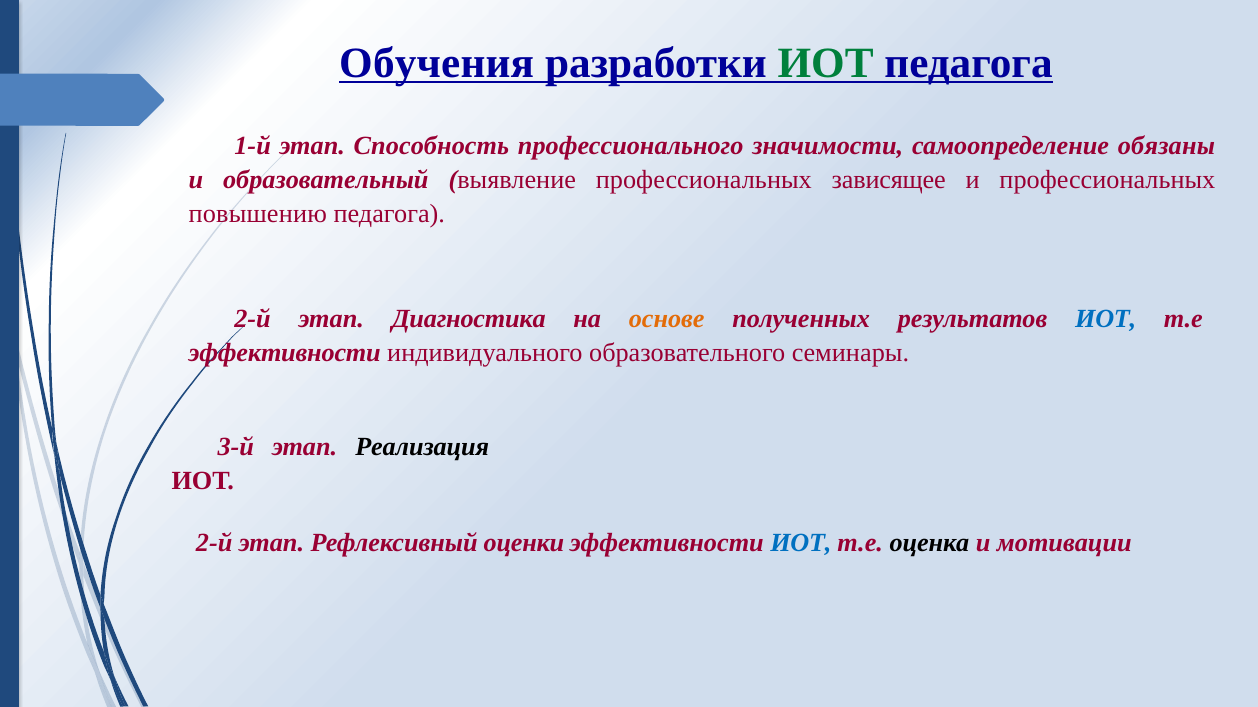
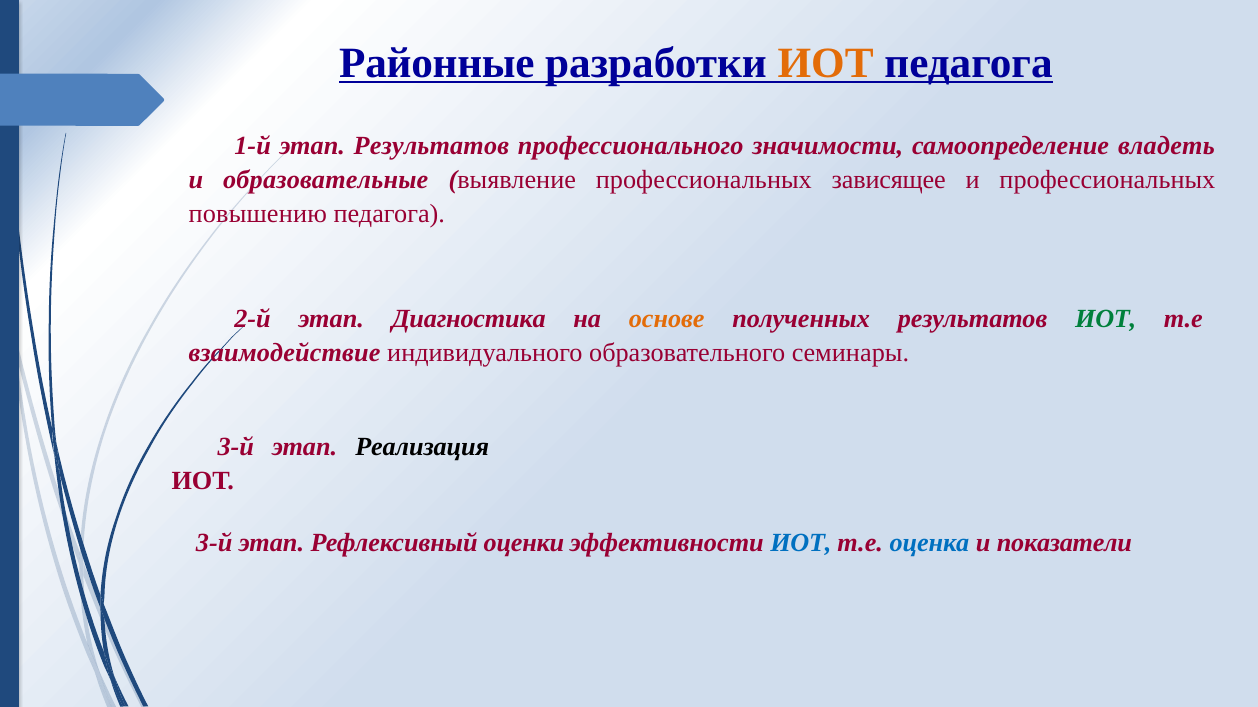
Обучения: Обучения -> Районные
ИОТ at (826, 63) colour: green -> orange
этап Способность: Способность -> Результатов
обязаны: обязаны -> владеть
образовательный: образовательный -> образовательные
ИОТ at (1106, 319) colour: blue -> green
эффективности at (285, 353): эффективности -> взаимодействие
2-й at (214, 544): 2-й -> 3-й
оценка colour: black -> blue
мотивации: мотивации -> показатели
